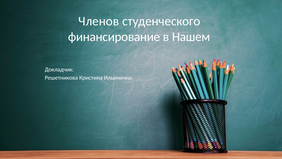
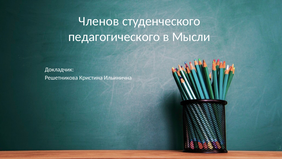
финансирование: финансирование -> педагогического
Нашем: Нашем -> Мысли
